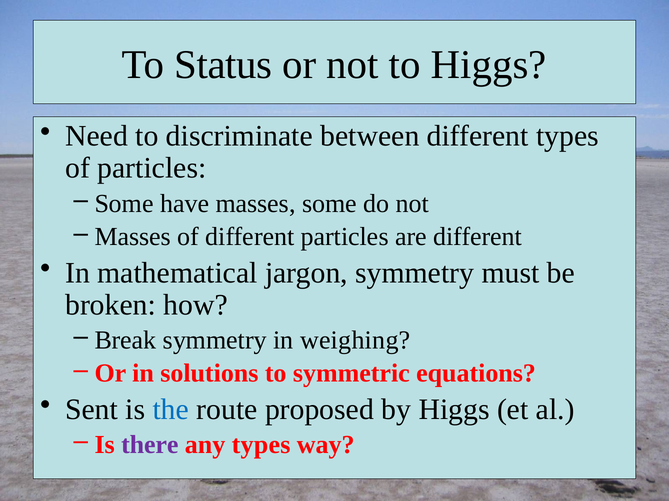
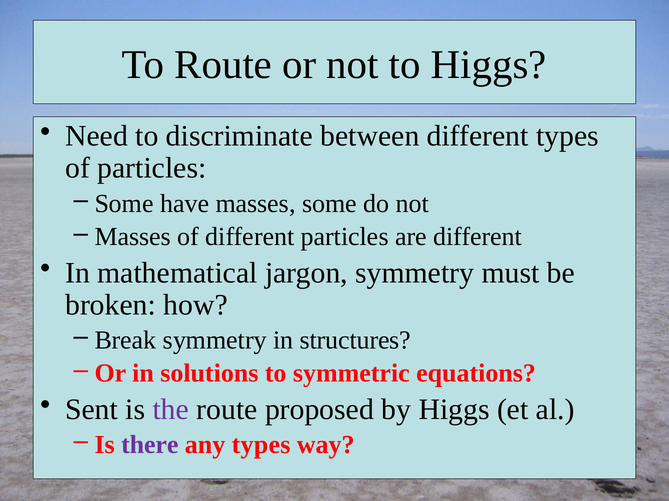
To Status: Status -> Route
weighing: weighing -> structures
the colour: blue -> purple
